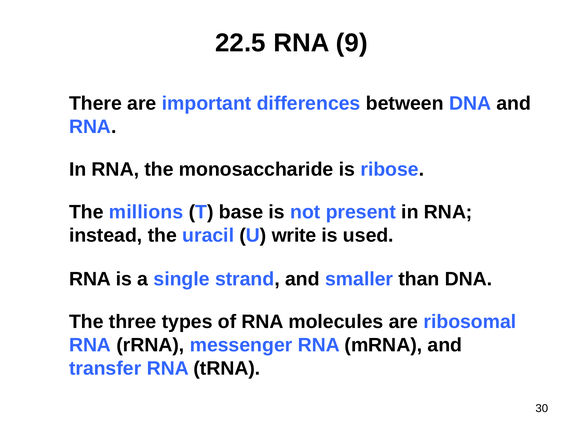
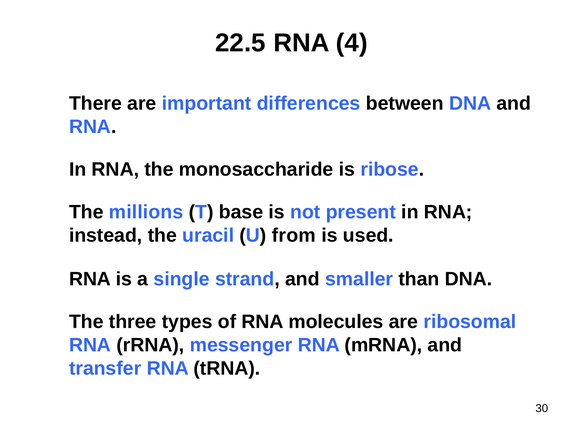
9: 9 -> 4
write: write -> from
